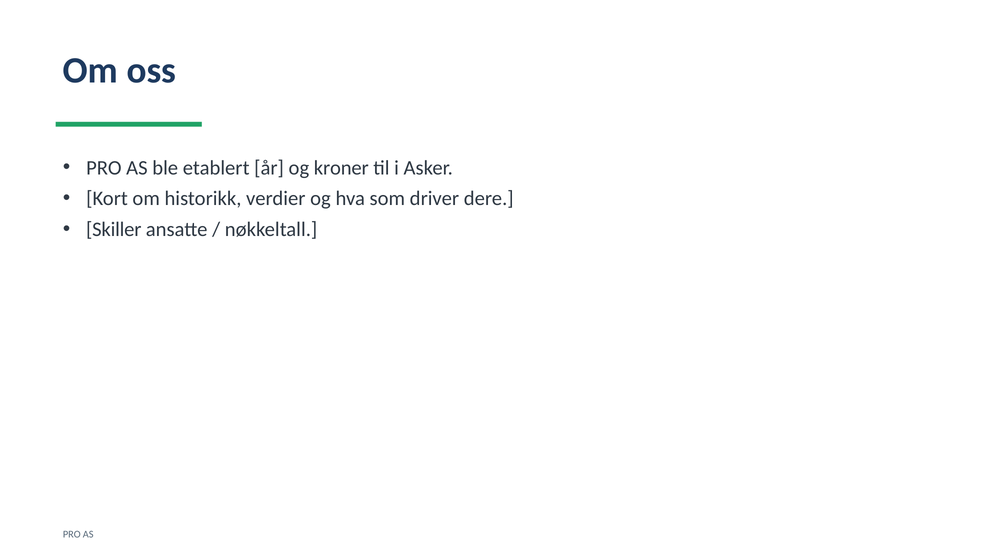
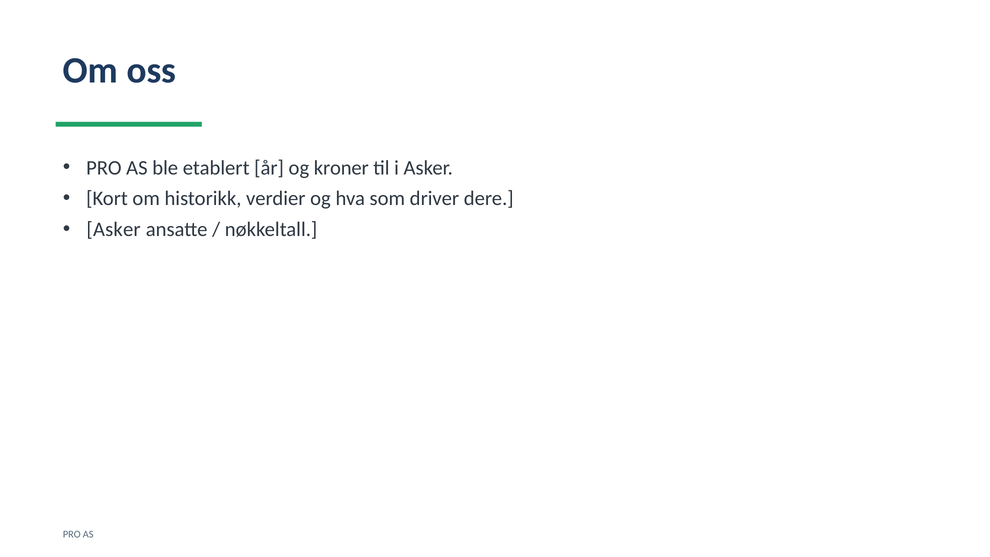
Skiller at (114, 230): Skiller -> Asker
